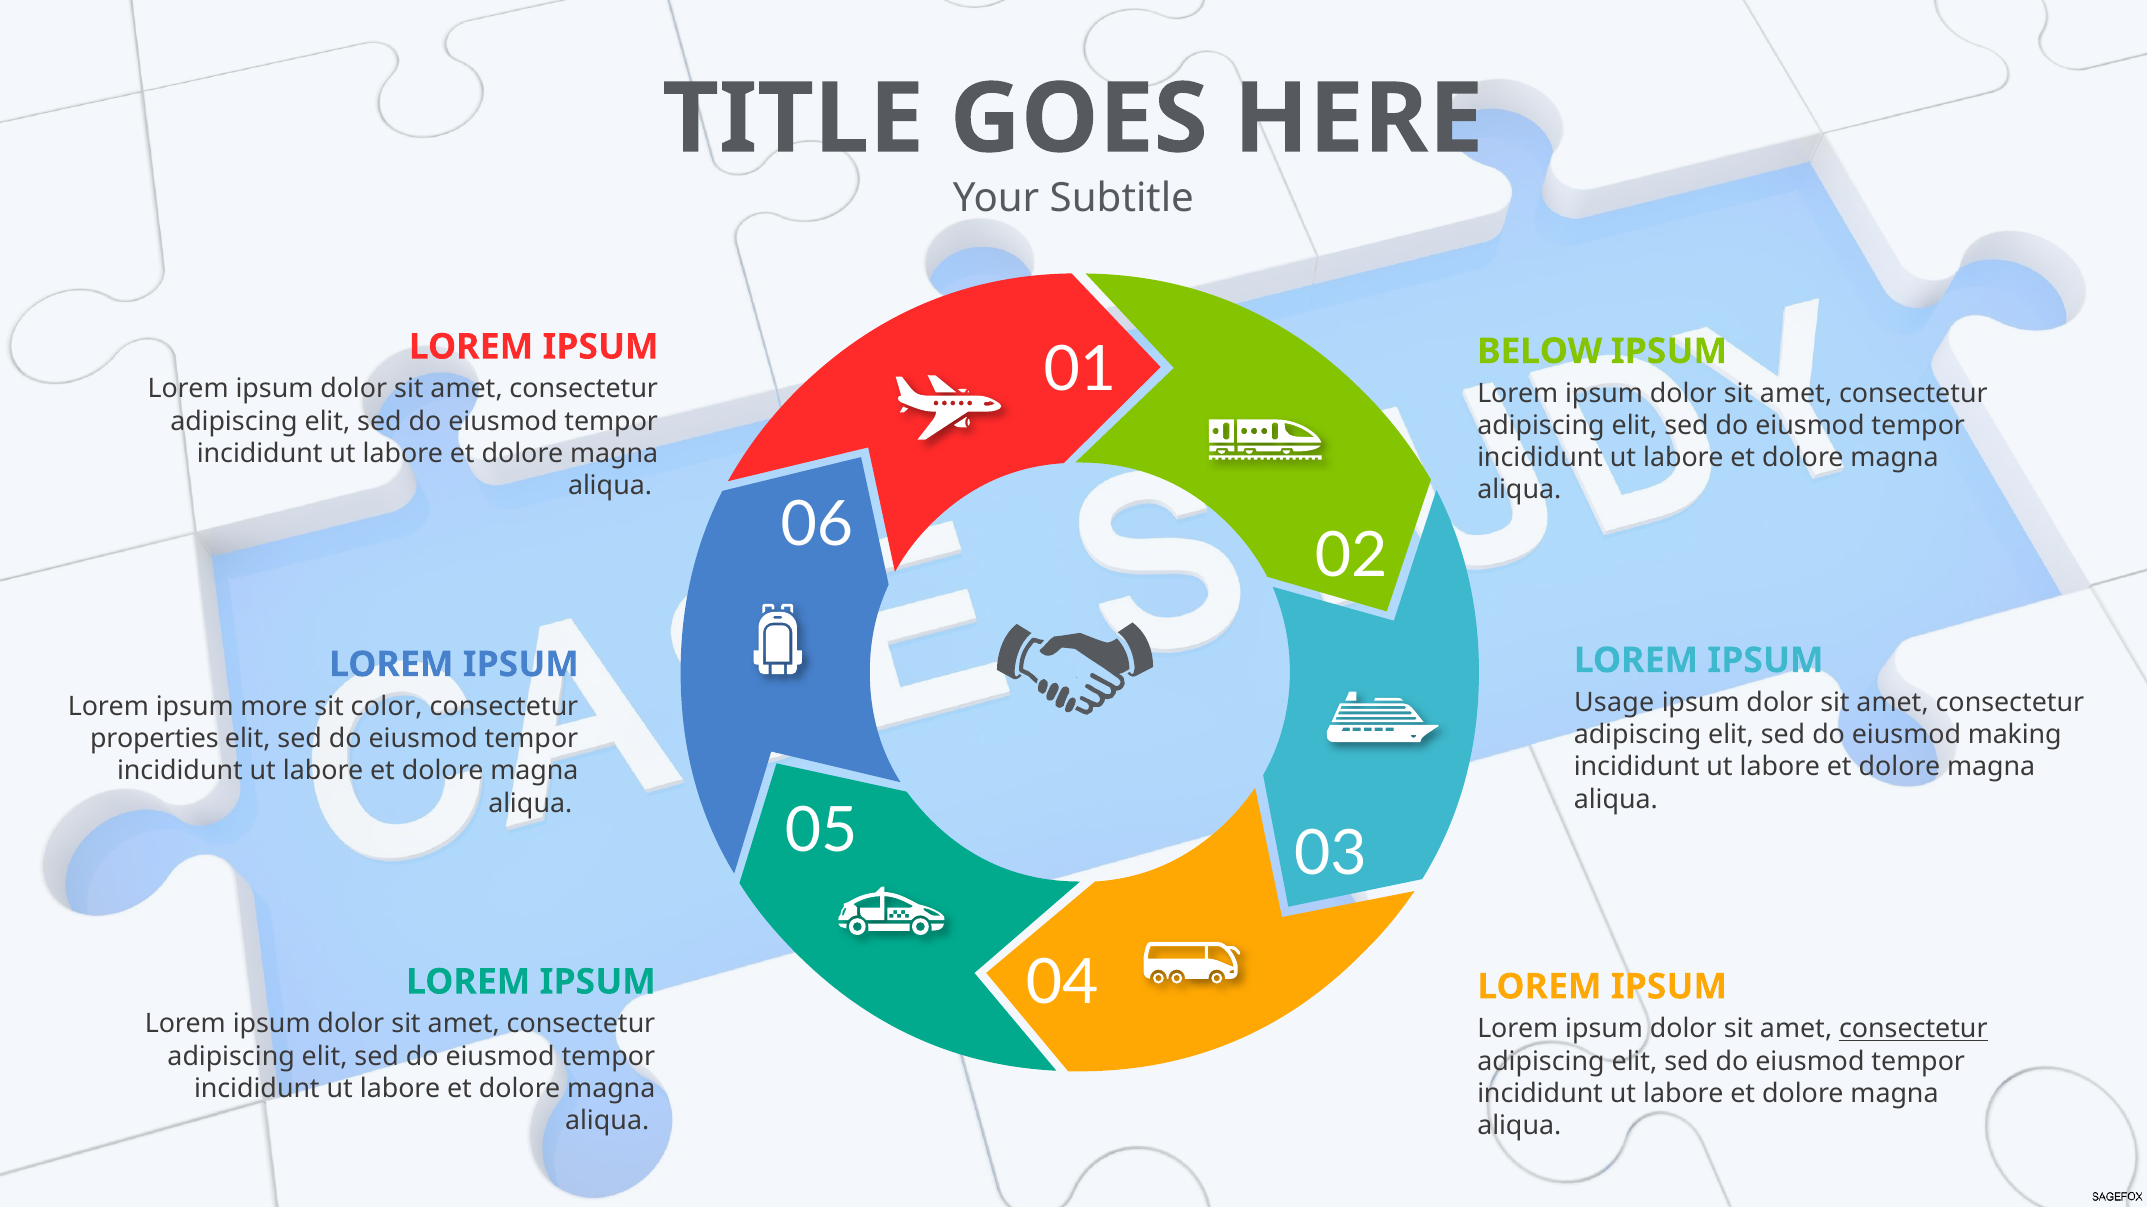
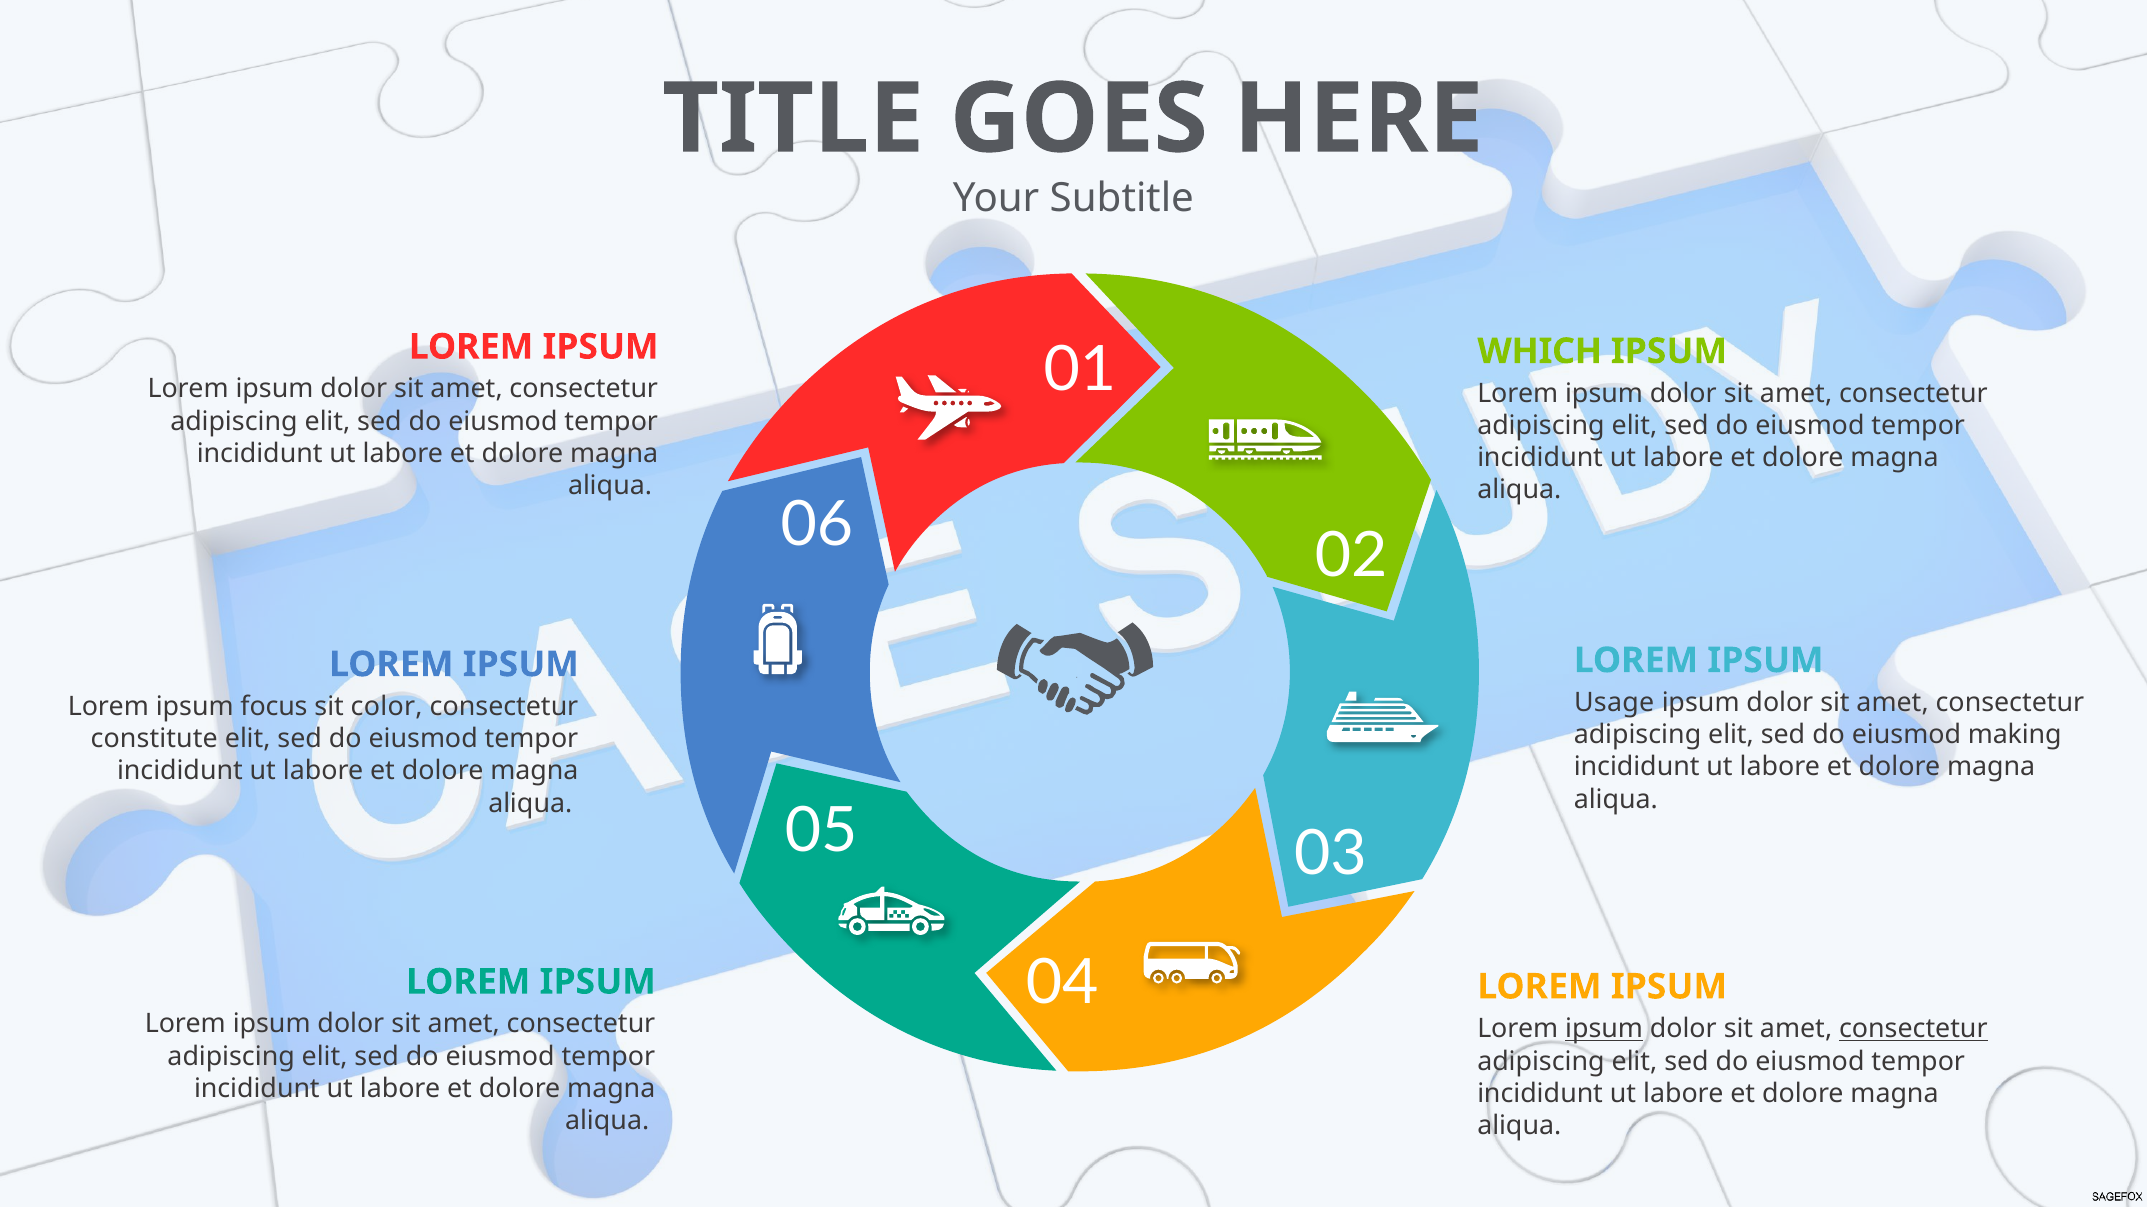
BELOW: BELOW -> WHICH
more: more -> focus
properties: properties -> constitute
ipsum at (1604, 1030) underline: none -> present
